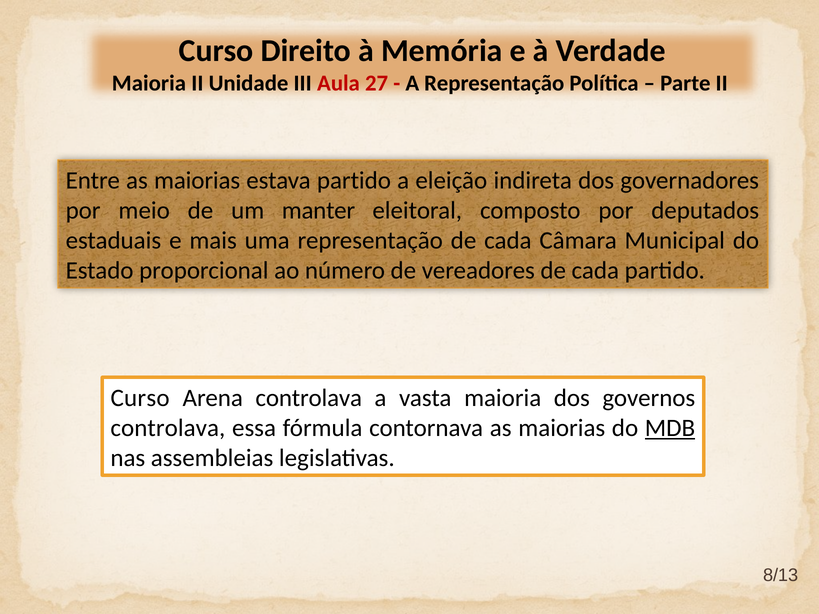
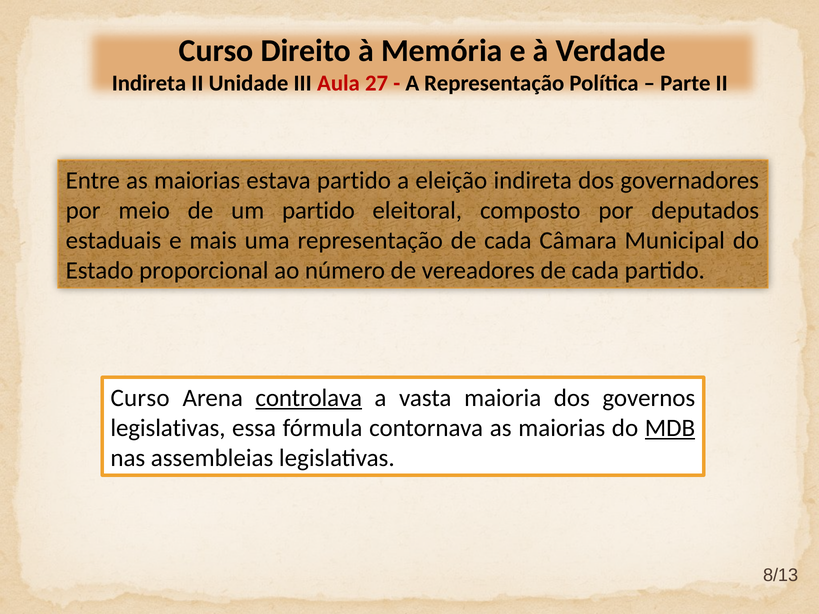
Maioria at (149, 83): Maioria -> Indireta
um manter: manter -> partido
controlava at (309, 398) underline: none -> present
controlava at (168, 428): controlava -> legislativas
